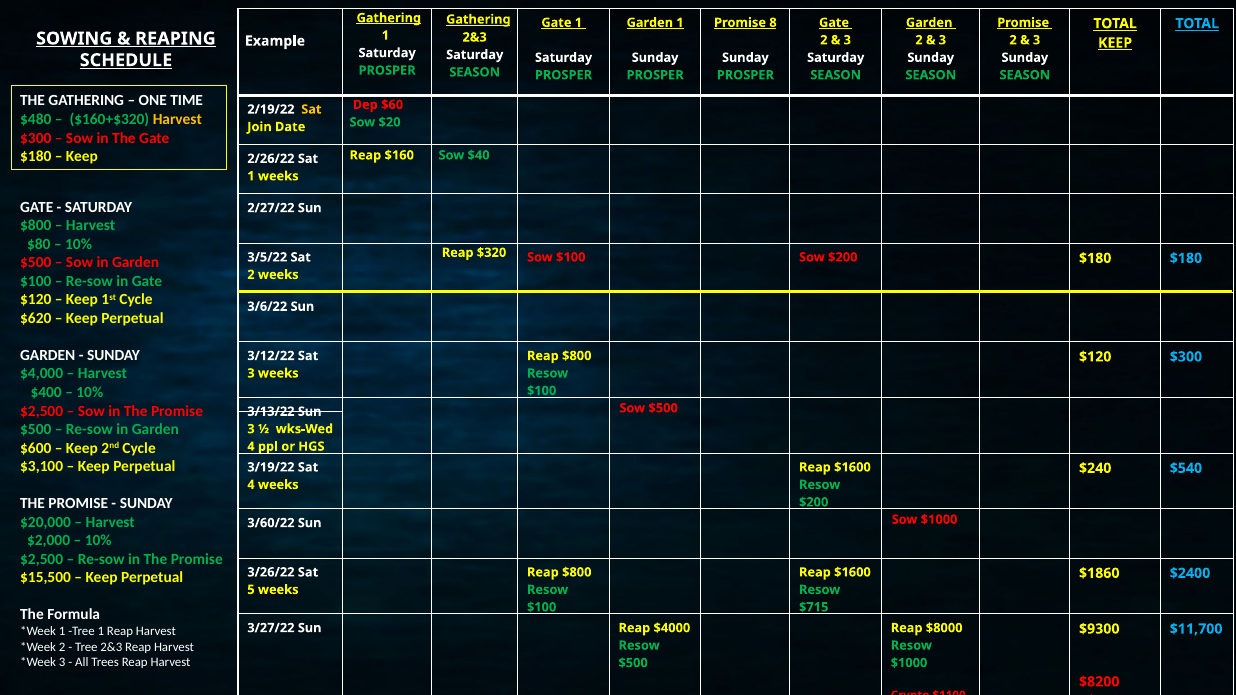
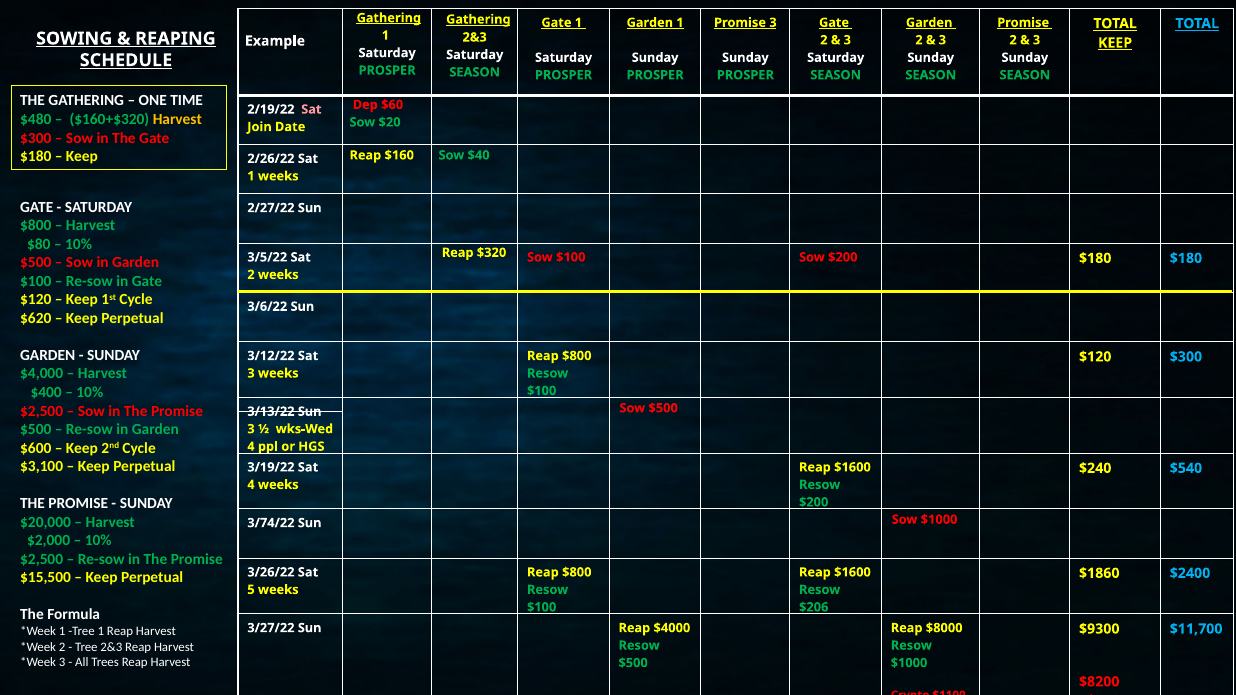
Promise 8: 8 -> 3
Sat at (311, 109) colour: yellow -> pink
3/60/22: 3/60/22 -> 3/74/22
$715: $715 -> $206
